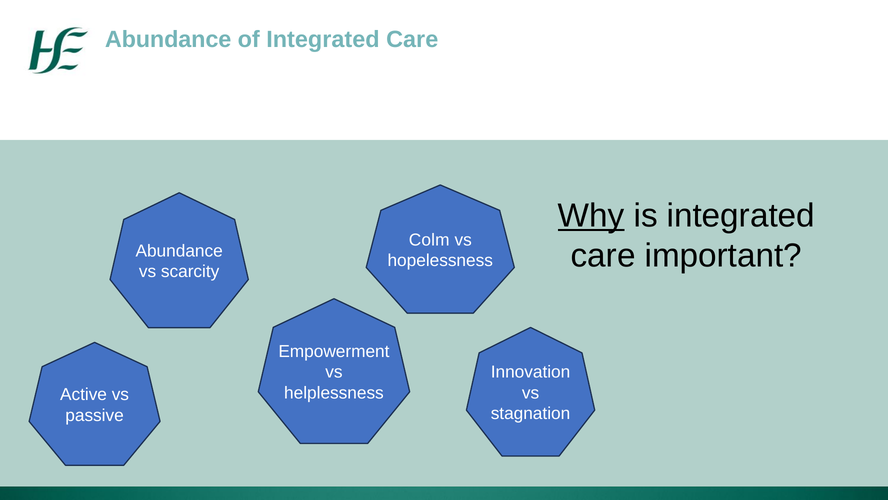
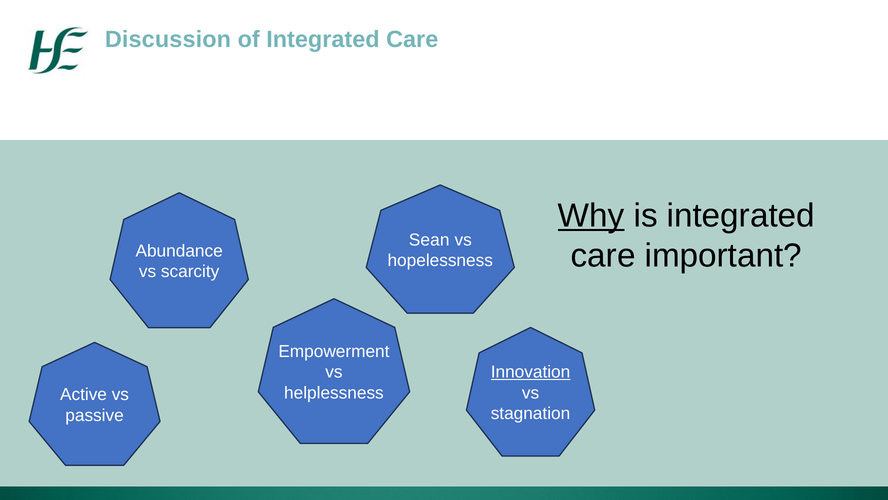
Abundance at (168, 39): Abundance -> Discussion
Colm: Colm -> Sean
Innovation underline: none -> present
